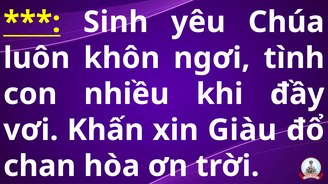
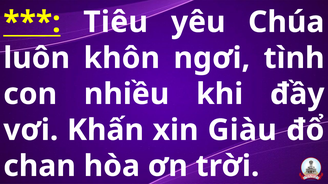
Sinh: Sinh -> Tiêu
